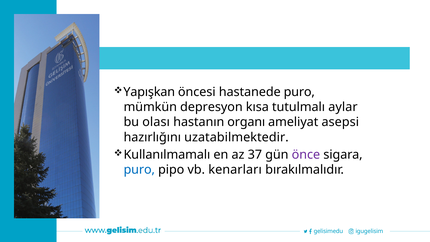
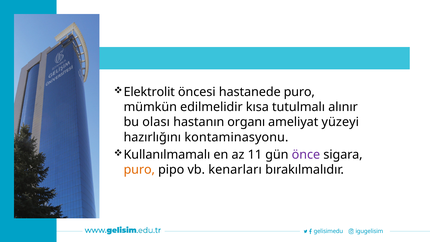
Yapışkan: Yapışkan -> Elektrolit
depresyon: depresyon -> edilmelidir
aylar: aylar -> alınır
asepsi: asepsi -> yüzeyi
uzatabilmektedir: uzatabilmektedir -> kontaminasyonu
37: 37 -> 11
puro at (139, 170) colour: blue -> orange
